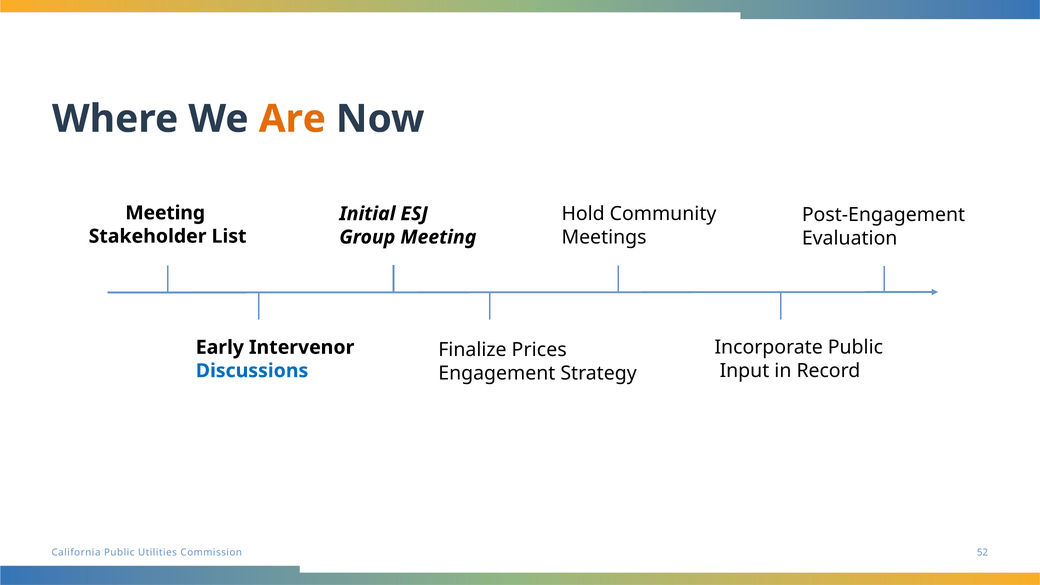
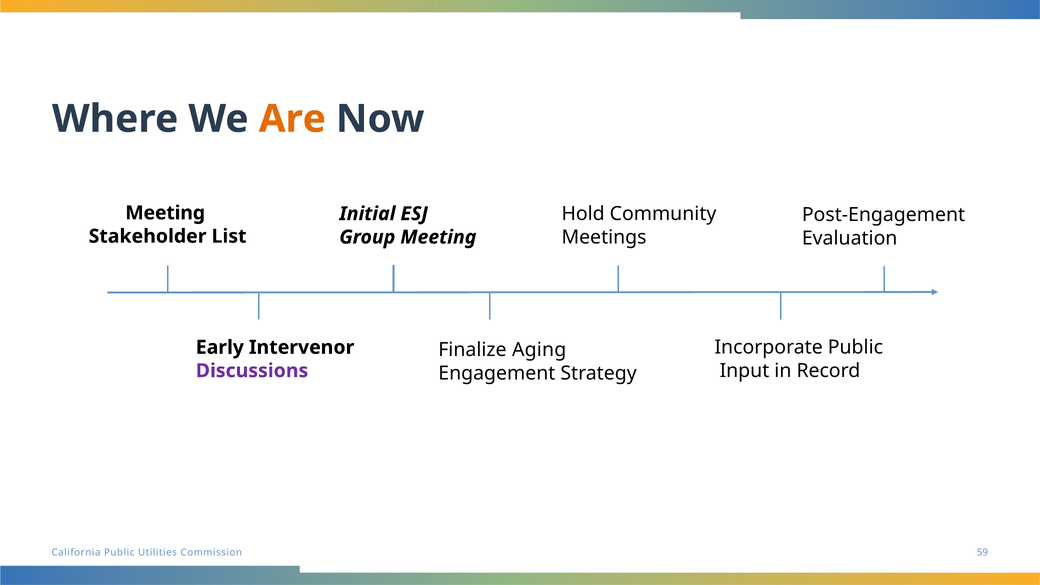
Prices: Prices -> Aging
Discussions colour: blue -> purple
52: 52 -> 59
